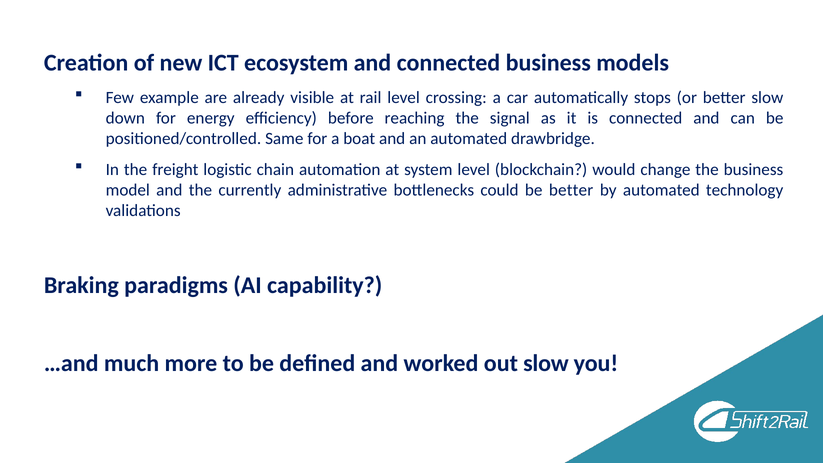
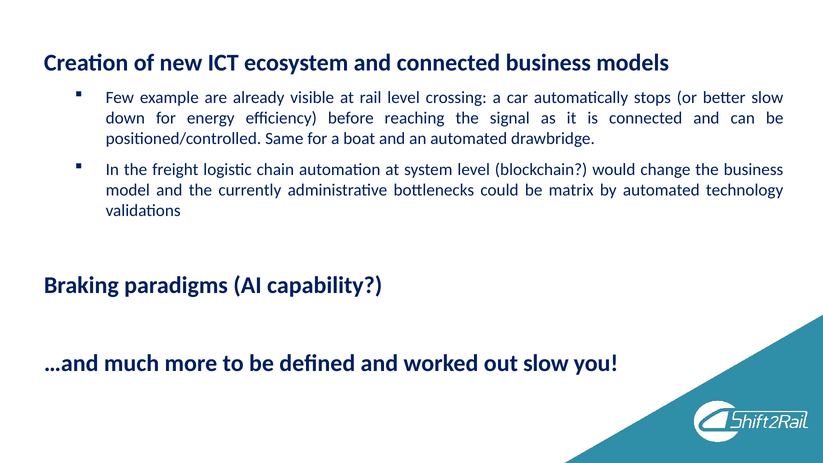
be better: better -> matrix
